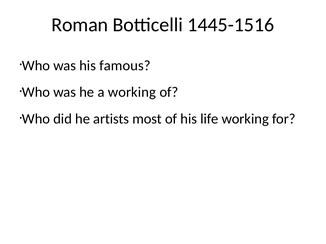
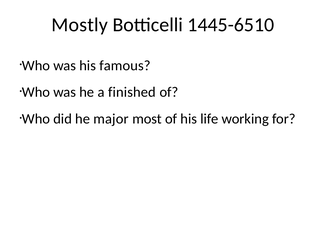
Roman: Roman -> Mostly
1445-1516: 1445-1516 -> 1445-6510
a working: working -> finished
artists: artists -> major
